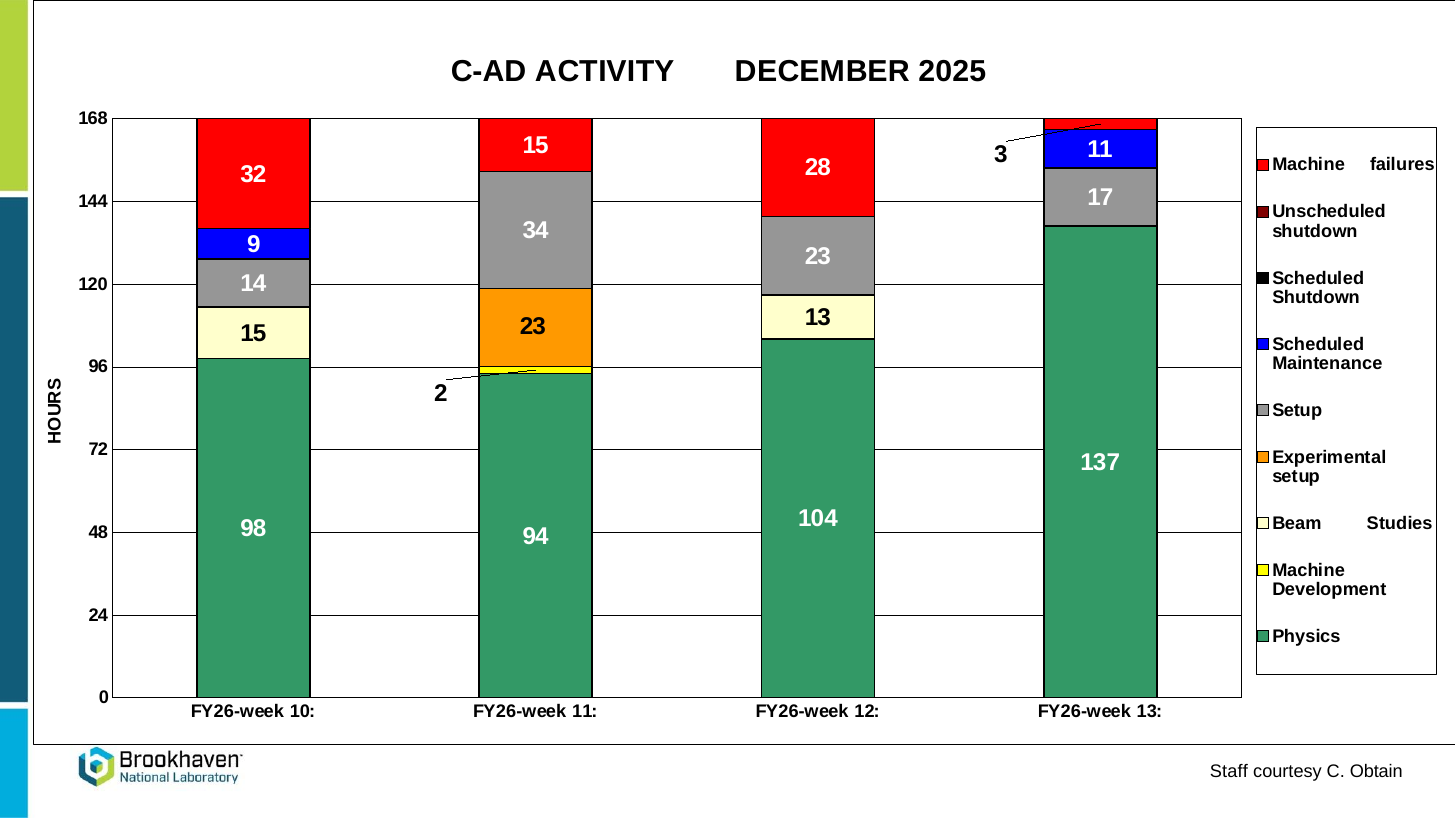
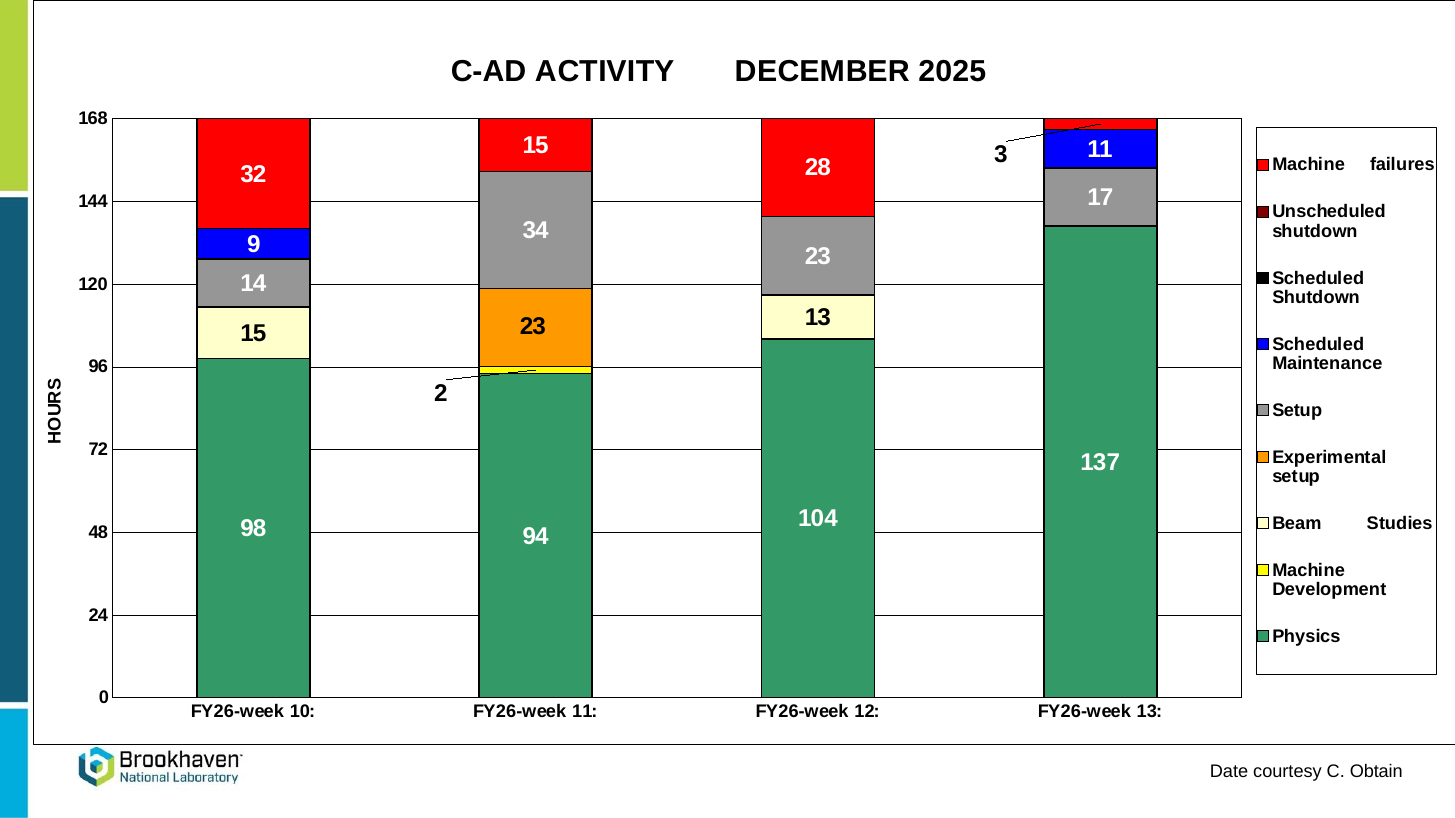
Staff: Staff -> Date
